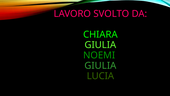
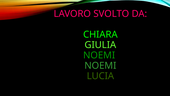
GIULIA at (100, 65): GIULIA -> NOEMI
